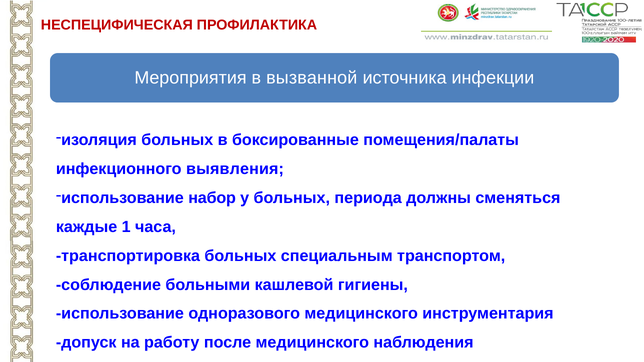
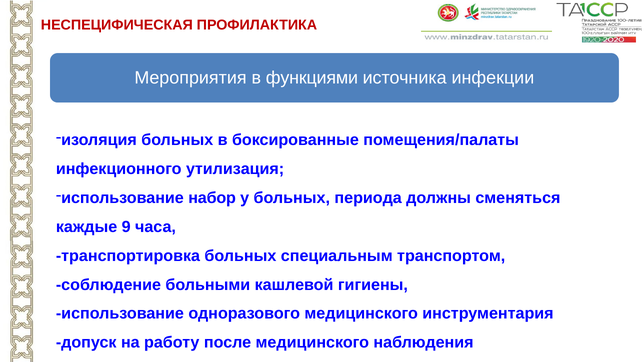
вызванной: вызванной -> функциями
выявления: выявления -> утилизация
1: 1 -> 9
